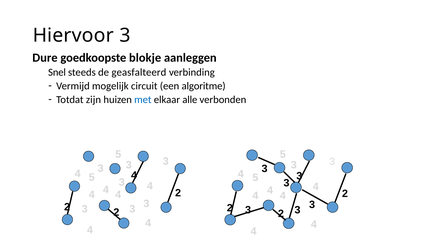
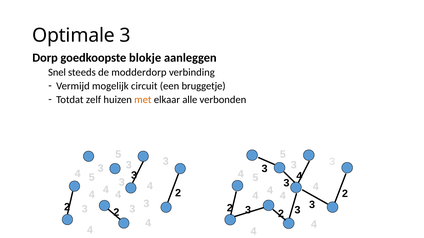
Hiervoor: Hiervoor -> Optimale
Dure: Dure -> Dorp
geasfalteerd: geasfalteerd -> modderdorp
algoritme: algoritme -> bruggetje
zijn: zijn -> zelf
met colour: blue -> orange
5 4: 4 -> 3
5 3: 3 -> 4
